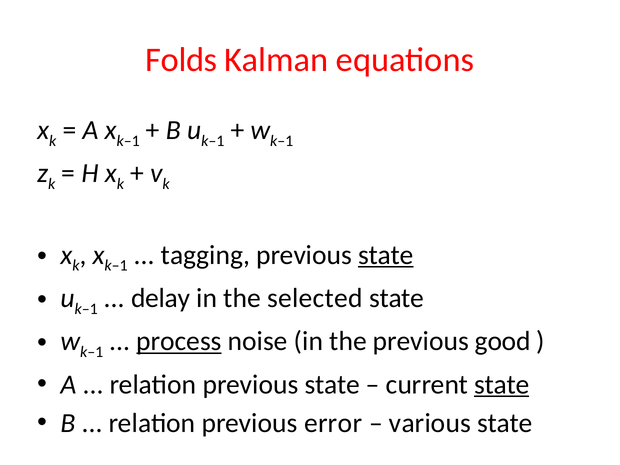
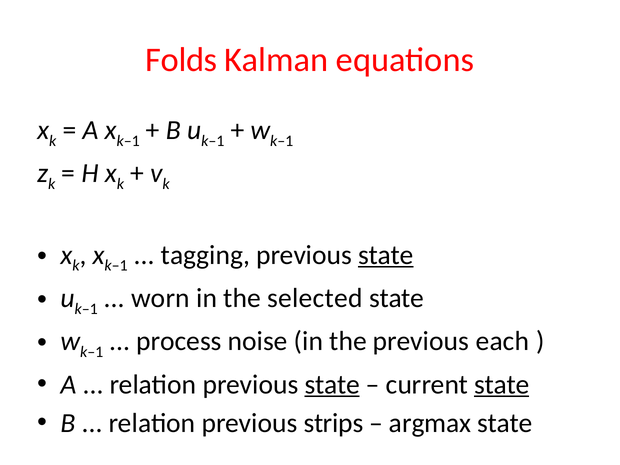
delay: delay -> worn
process underline: present -> none
good: good -> each
state at (332, 384) underline: none -> present
error: error -> strips
various: various -> argmax
